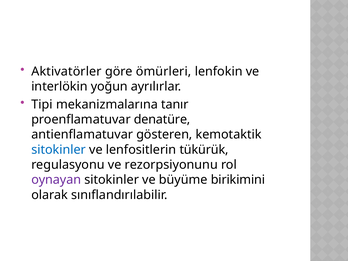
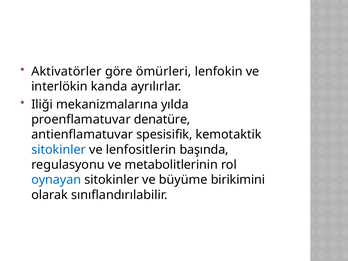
yoğun: yoğun -> kanda
Tipi: Tipi -> Iliği
tanır: tanır -> yılda
gösteren: gösteren -> spesisifik
tükürük: tükürük -> başında
rezorpsiyonunu: rezorpsiyonunu -> metabolitlerinin
oynayan colour: purple -> blue
